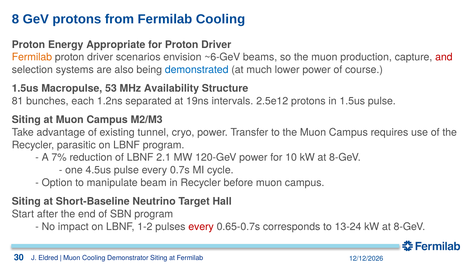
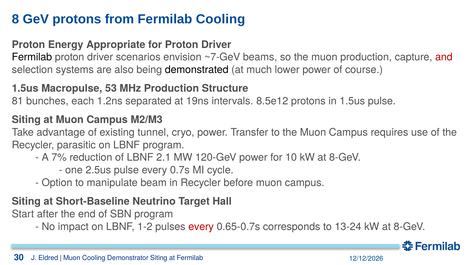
Fermilab at (32, 57) colour: orange -> black
~6-GeV: ~6-GeV -> ~7-GeV
demonstrated colour: blue -> black
MHz Availability: Availability -> Production
2.5e12: 2.5e12 -> 8.5e12
4.5us: 4.5us -> 2.5us
